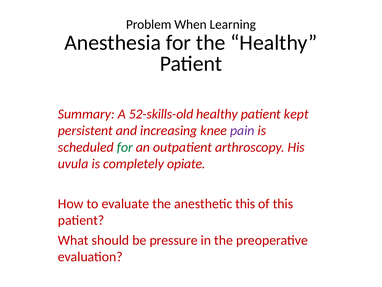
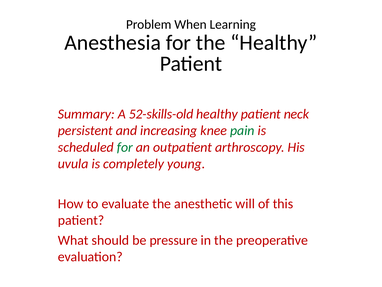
kept: kept -> neck
pain colour: purple -> green
opiate: opiate -> young
anesthetic this: this -> will
